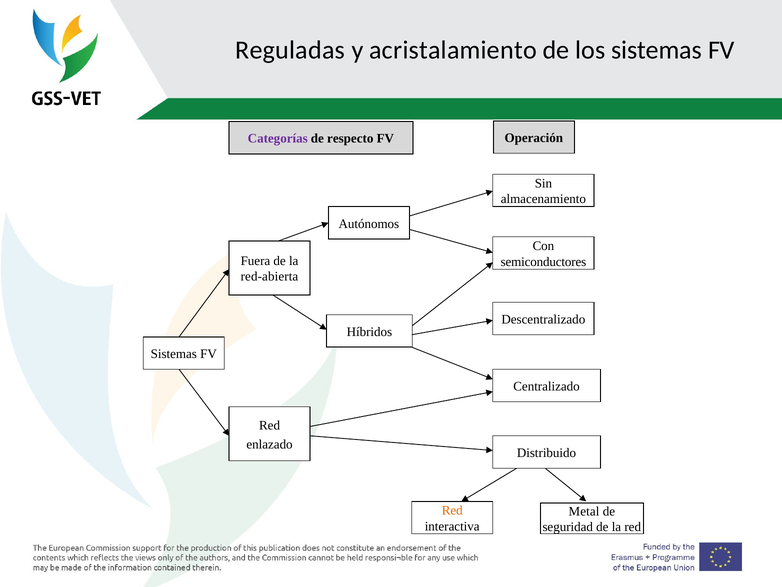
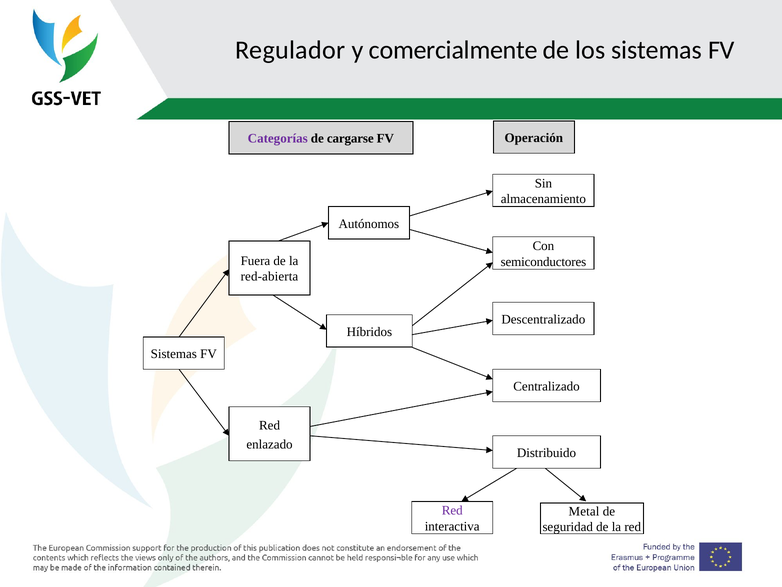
Reguladas: Reguladas -> Regulador
acristalamiento: acristalamiento -> comercialmente
respecto: respecto -> cargarse
Red at (452, 510) colour: orange -> purple
